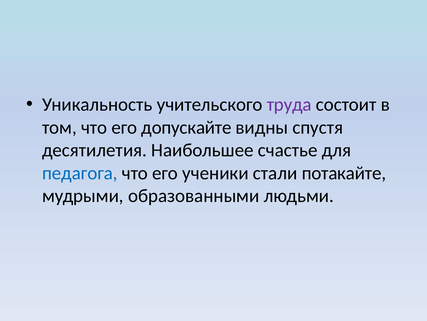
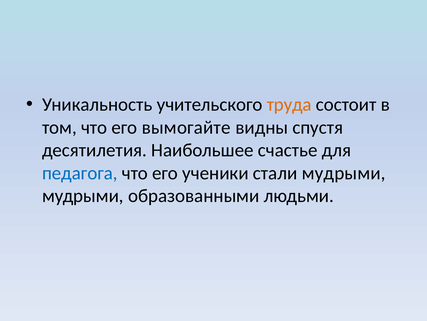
труда colour: purple -> orange
допускайте: допускайте -> вымогайте
стали потакайте: потакайте -> мудрыми
